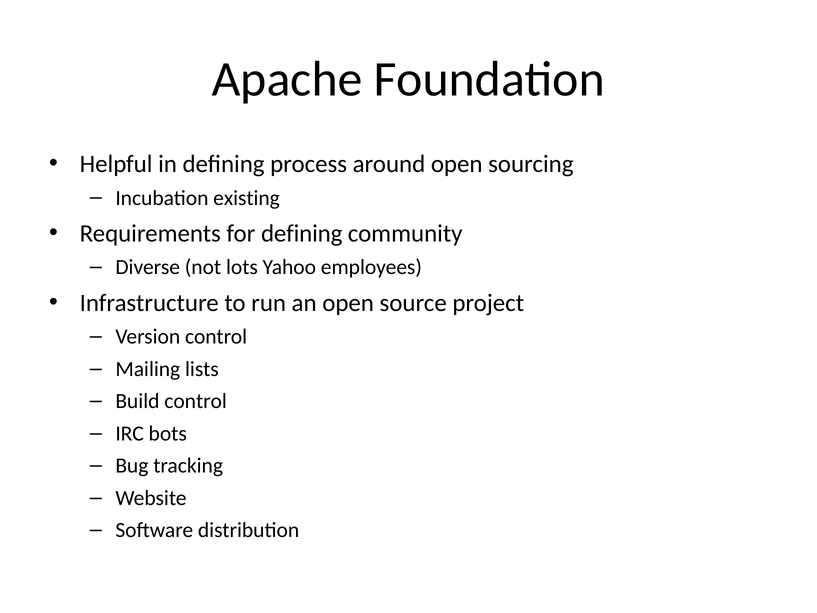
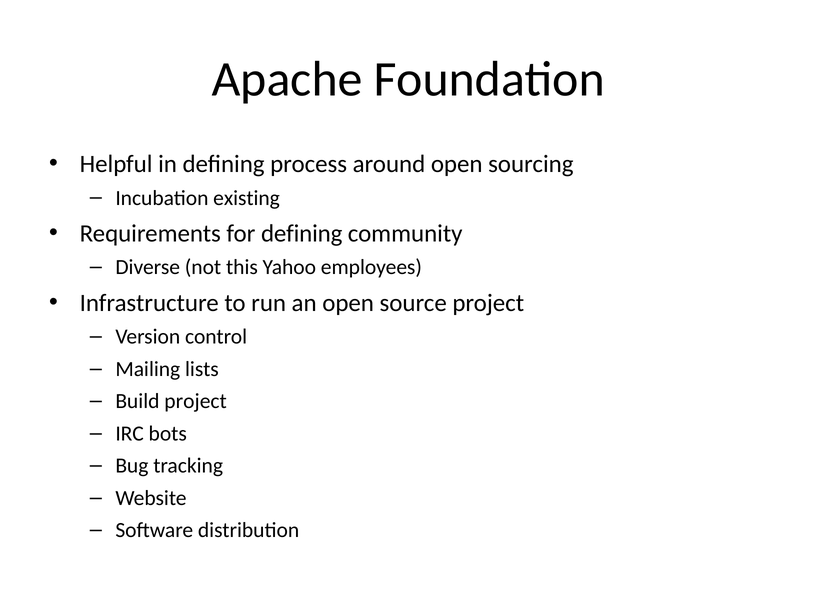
lots: lots -> this
Build control: control -> project
